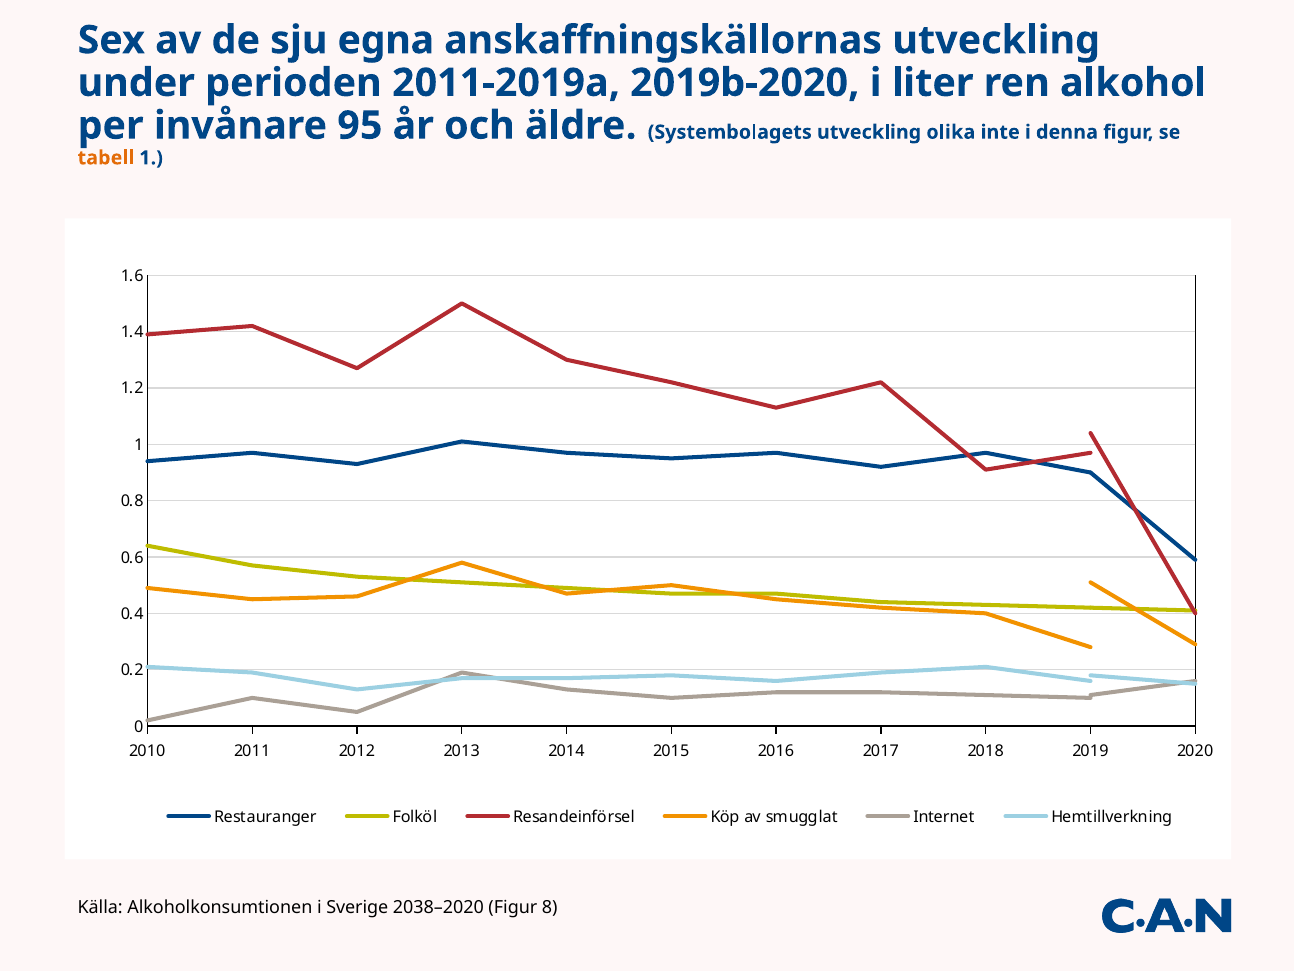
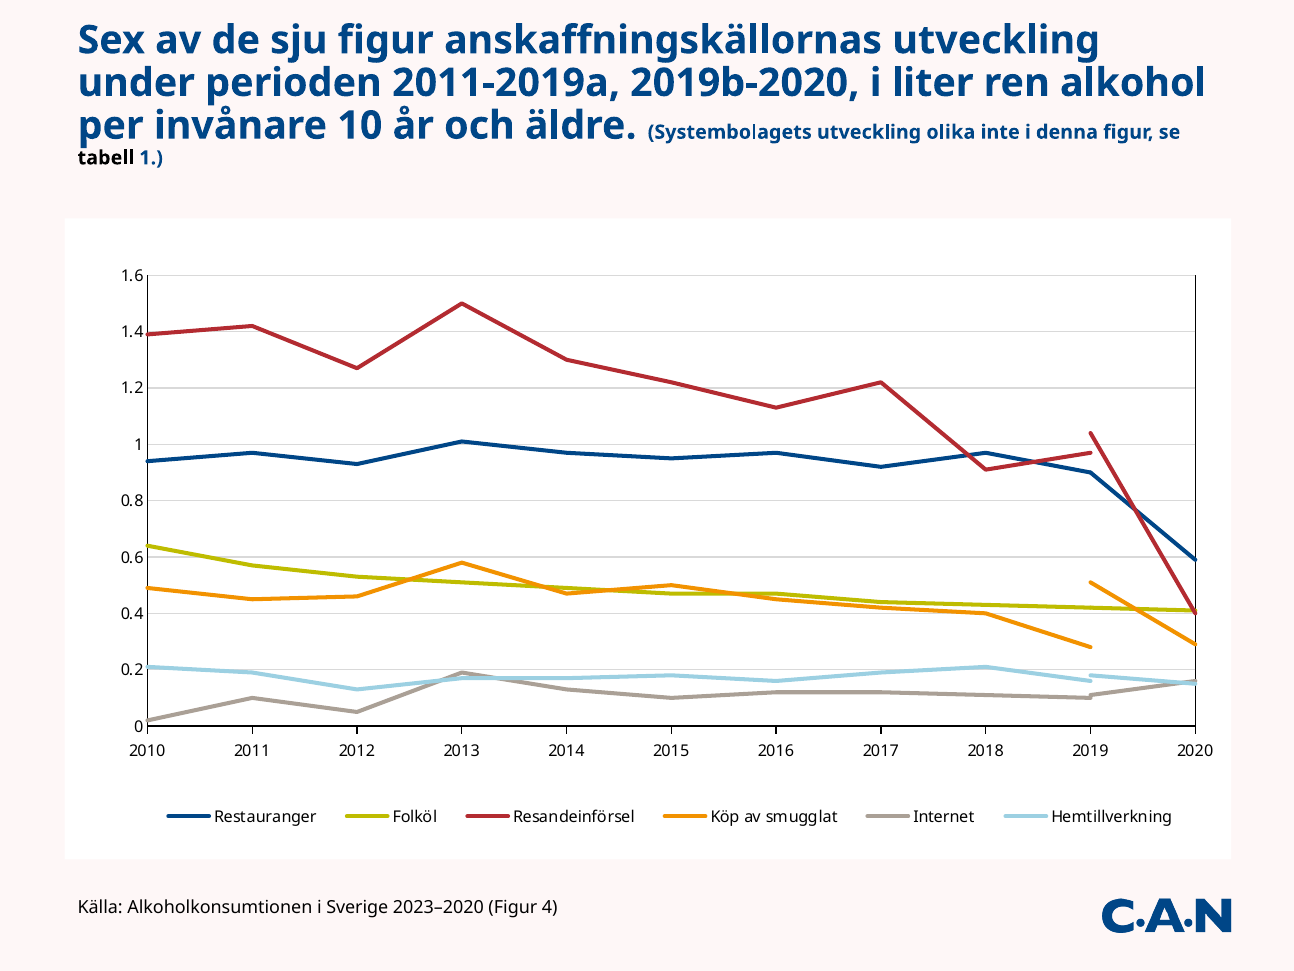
sju egna: egna -> figur
95: 95 -> 10
tabell colour: orange -> black
2038–2020: 2038–2020 -> 2023–2020
8: 8 -> 4
